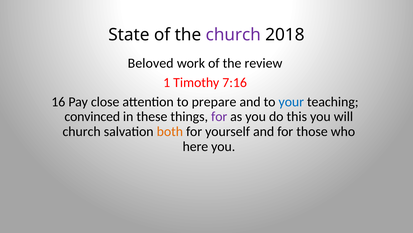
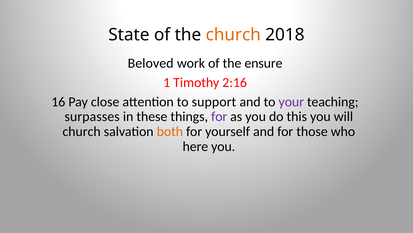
church at (233, 35) colour: purple -> orange
review: review -> ensure
7:16: 7:16 -> 2:16
prepare: prepare -> support
your colour: blue -> purple
convinced: convinced -> surpasses
